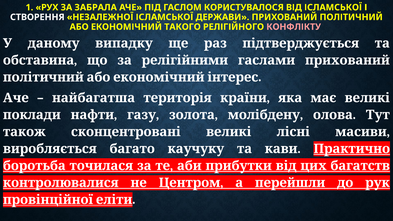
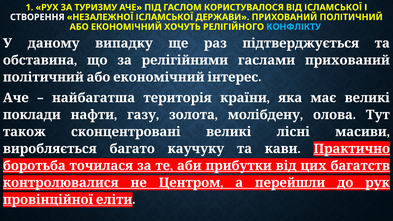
ЗАБРАЛА: ЗАБРАЛА -> ТУРИЗМУ
ТАКОГО: ТАКОГО -> ХОЧУТЬ
КОНФЛІКТУ colour: pink -> light blue
